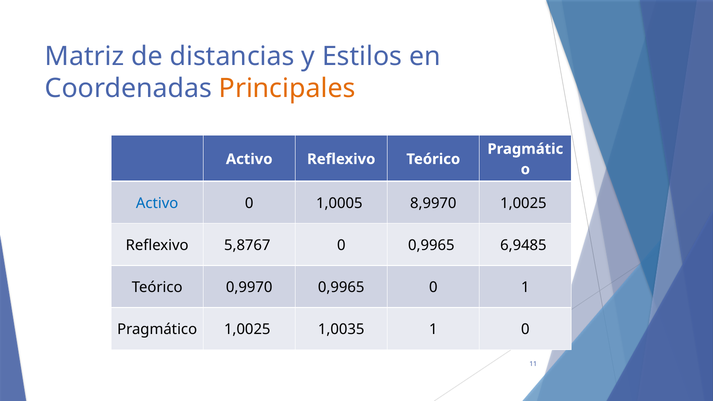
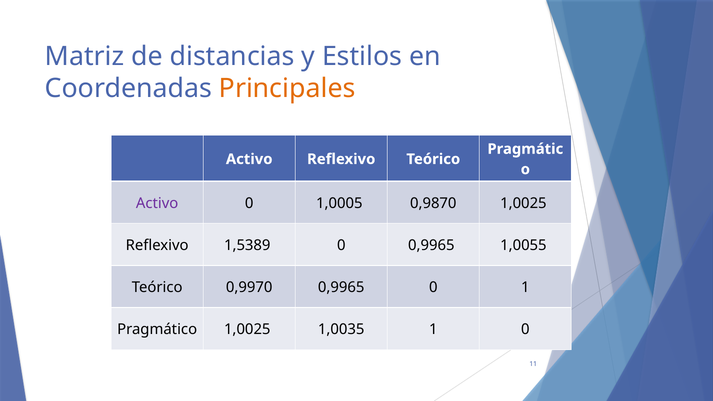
Activo at (157, 203) colour: blue -> purple
8,9970: 8,9970 -> 0,9870
5,8767: 5,8767 -> 1,5389
6,9485: 6,9485 -> 1,0055
